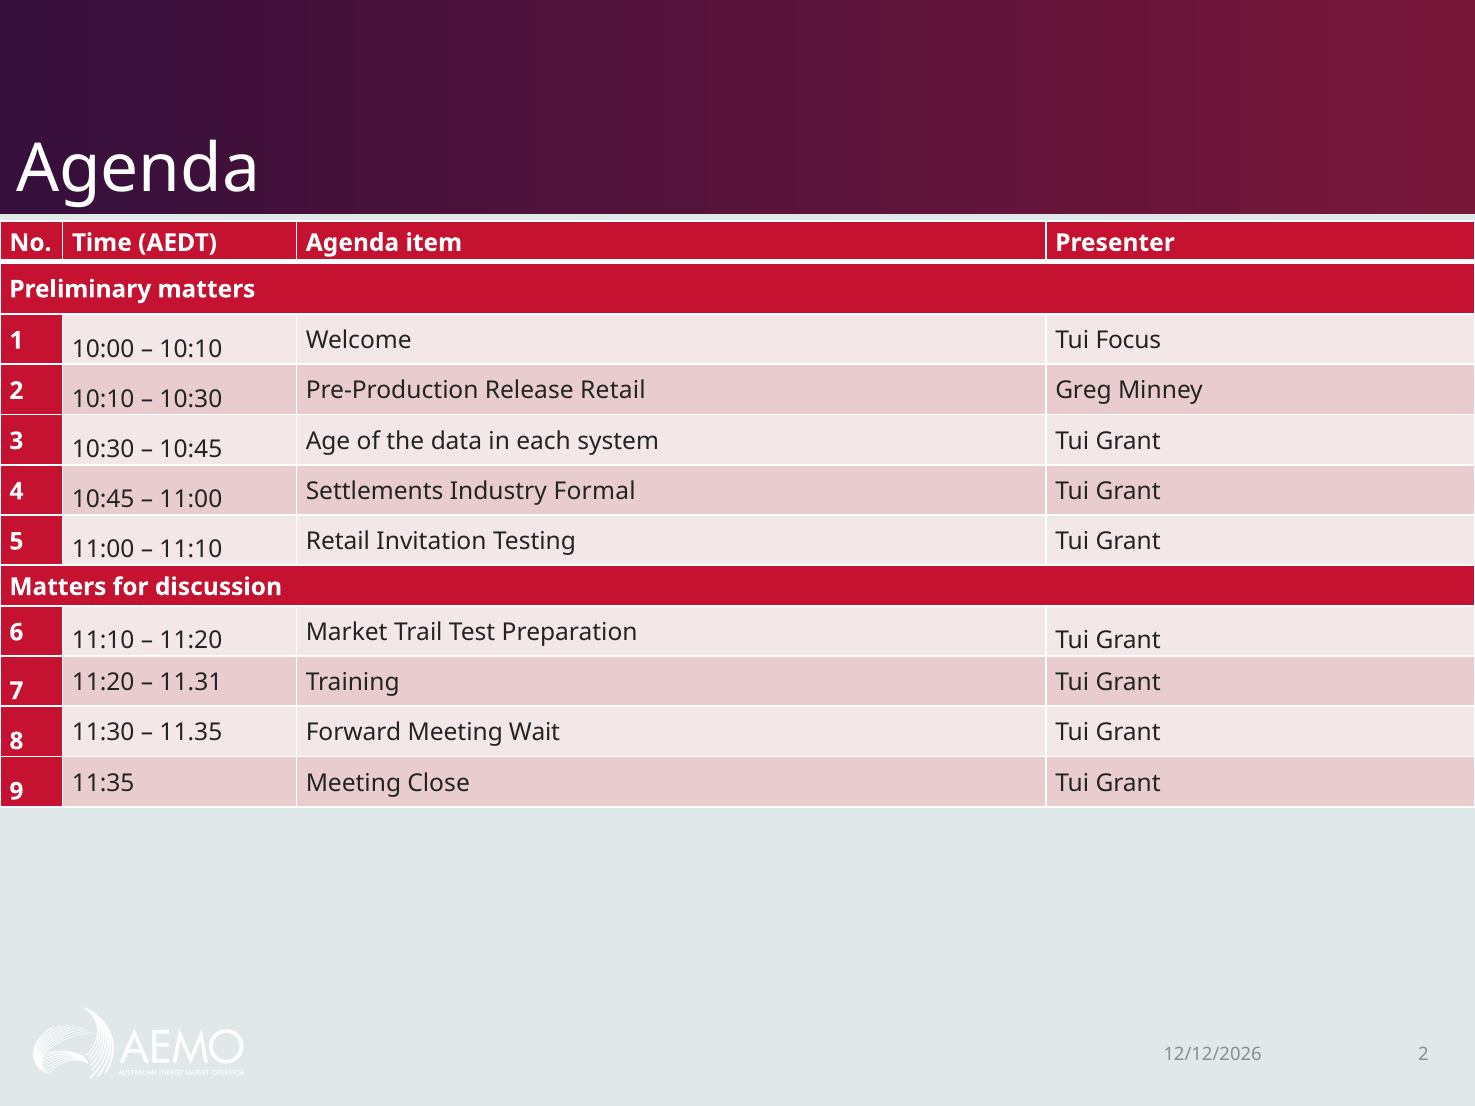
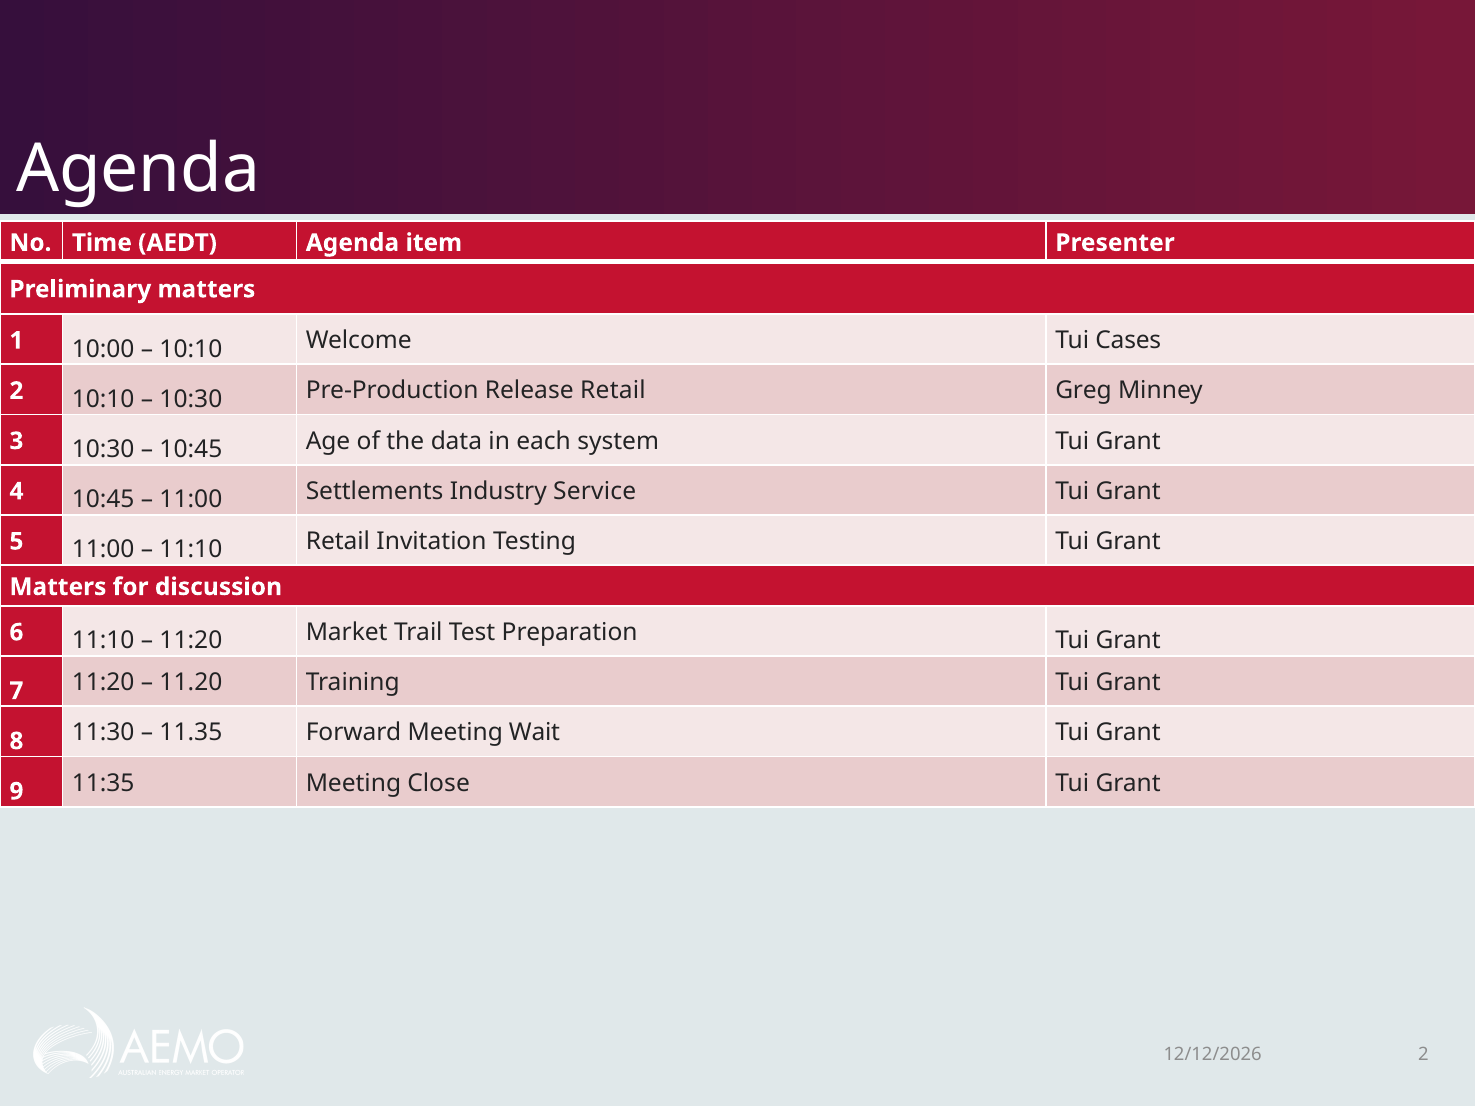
Focus: Focus -> Cases
Formal: Formal -> Service
11.31: 11.31 -> 11.20
